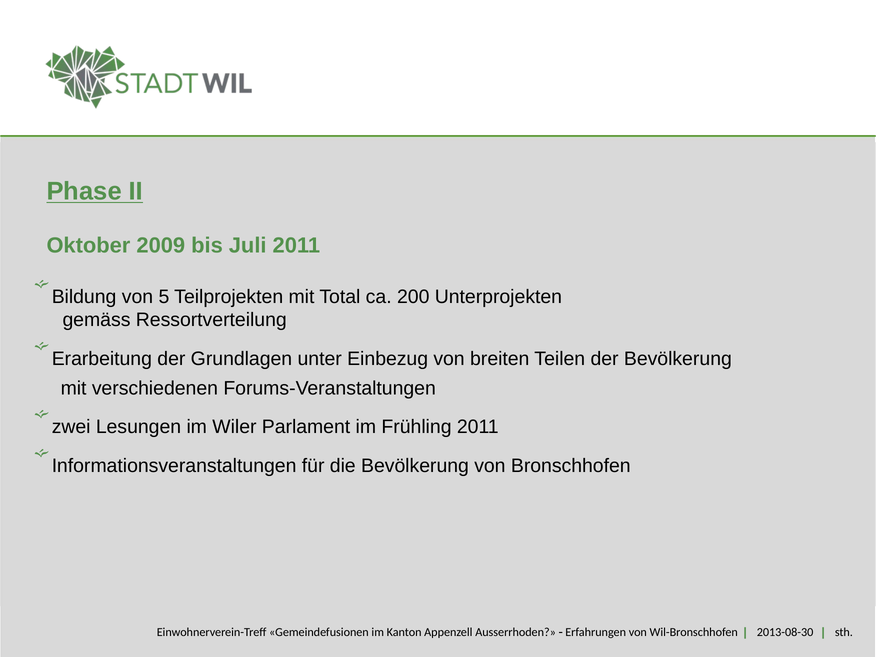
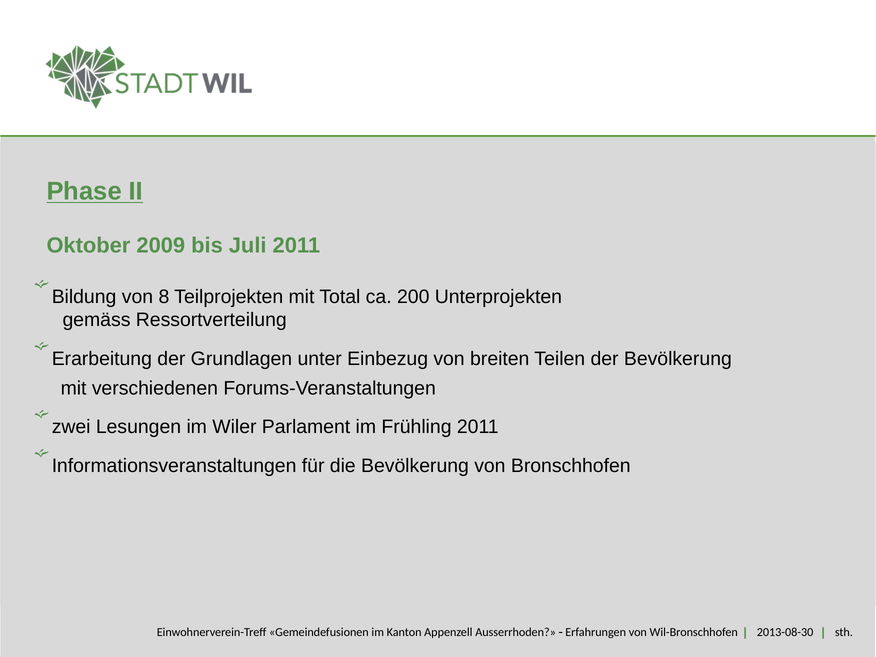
5: 5 -> 8
